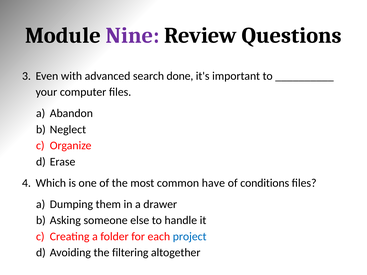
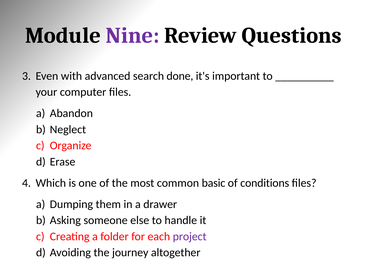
have: have -> basic
project colour: blue -> purple
filtering: filtering -> journey
